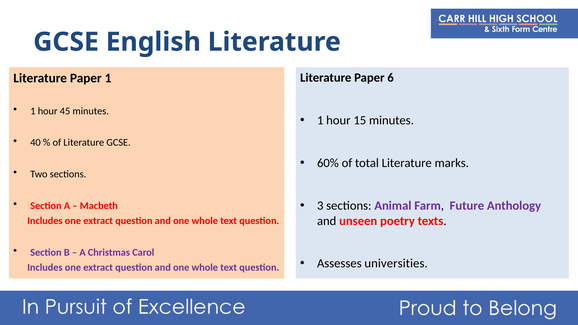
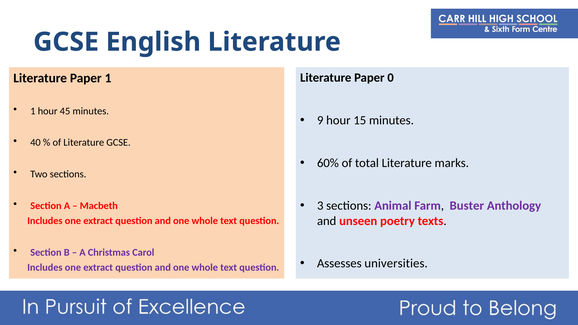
6: 6 -> 0
1 at (320, 120): 1 -> 9
Future: Future -> Buster
